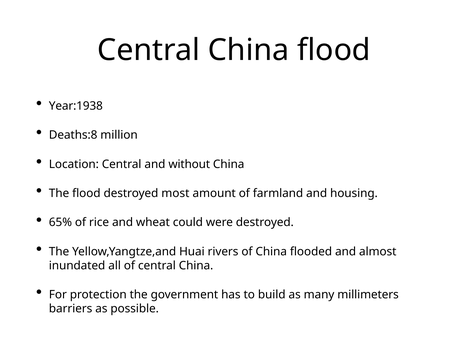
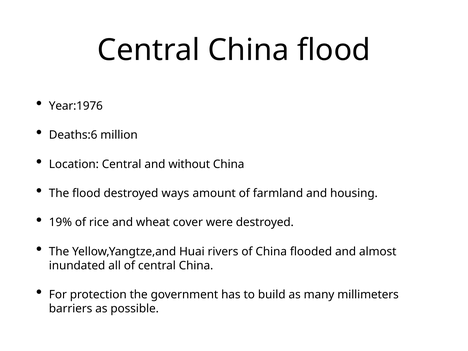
Year:1938: Year:1938 -> Year:1976
Deaths:8: Deaths:8 -> Deaths:6
most: most -> ways
65%: 65% -> 19%
could: could -> cover
